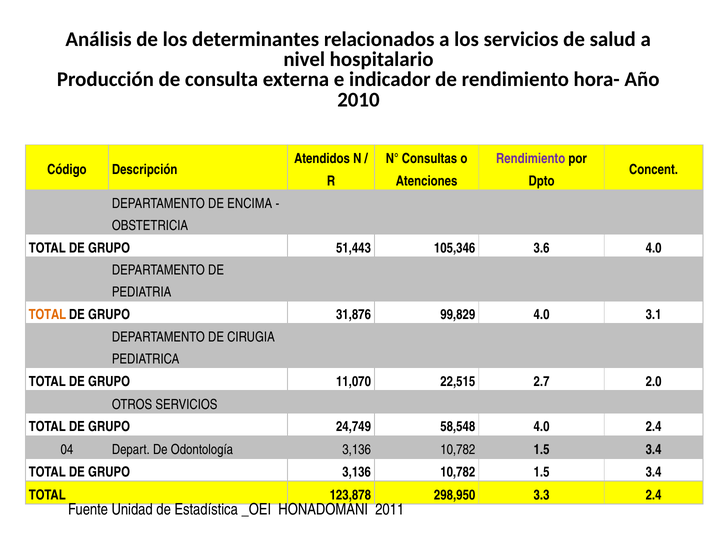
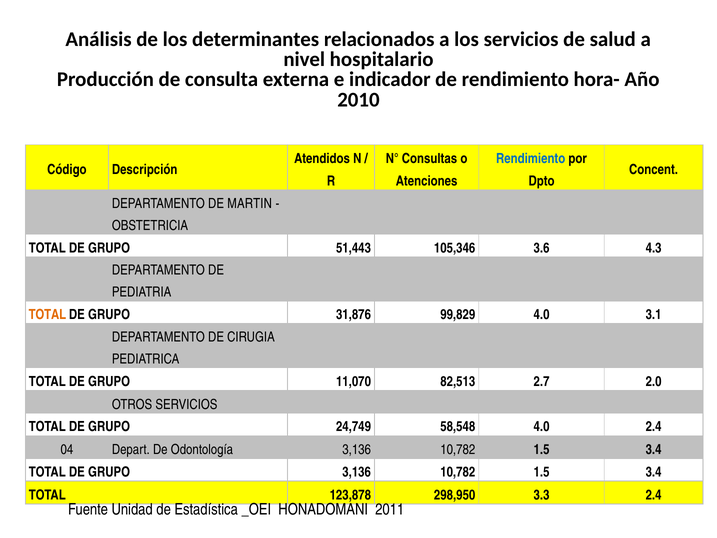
Rendimiento at (531, 158) colour: purple -> blue
ENCIMA: ENCIMA -> MARTIN
3.6 4.0: 4.0 -> 4.3
22,515: 22,515 -> 82,513
